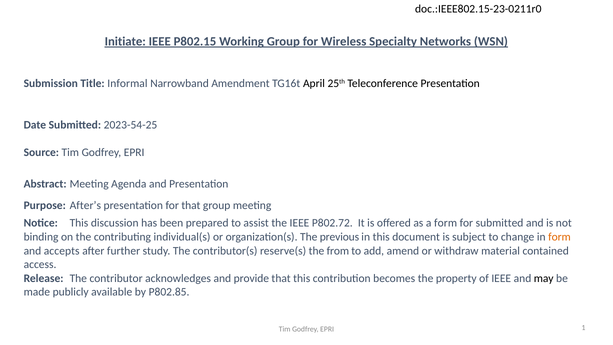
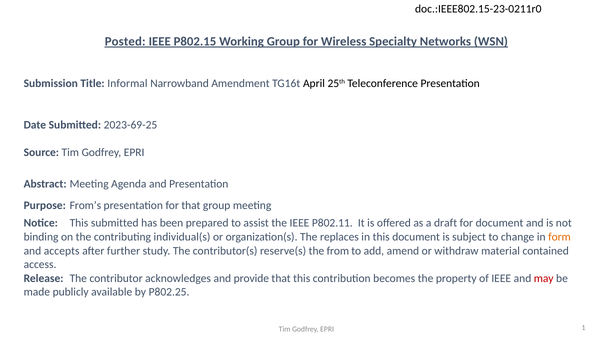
Initiate: Initiate -> Posted
2023-54-25: 2023-54-25 -> 2023-69-25
After’s: After’s -> From’s
This discussion: discussion -> submitted
P802.72: P802.72 -> P802.11
a form: form -> draft
for submitted: submitted -> document
previous: previous -> replaces
may colour: black -> red
P802.85: P802.85 -> P802.25
